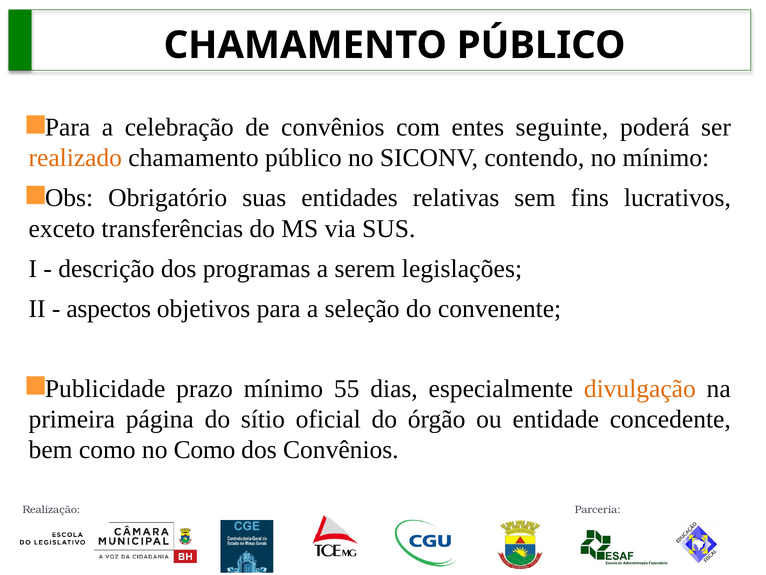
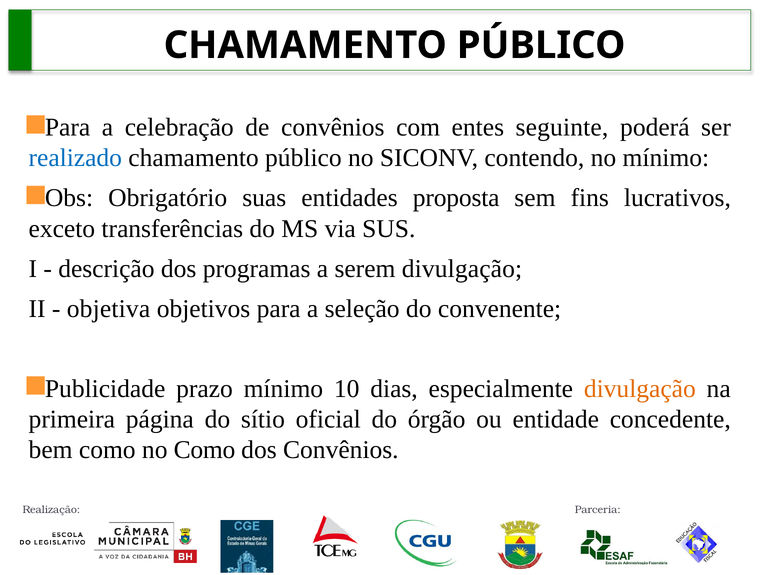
realizado colour: orange -> blue
relativas: relativas -> proposta
serem legislações: legislações -> divulgação
aspectos: aspectos -> objetiva
55: 55 -> 10
